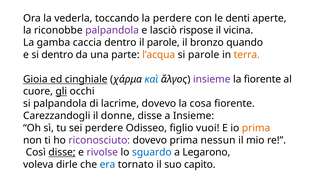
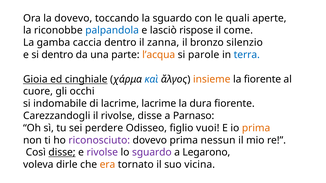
la vederla: vederla -> dovevo
la perdere: perdere -> sguardo
denti: denti -> quali
palpandola at (112, 30) colour: purple -> blue
vicina: vicina -> come
il parole: parole -> zanna
quando: quando -> silenzio
terra colour: orange -> blue
insieme at (212, 79) colour: purple -> orange
gli underline: present -> none
si palpandola: palpandola -> indomabile
lacrime dovevo: dovevo -> lacrime
cosa: cosa -> dura
il donne: donne -> rivolse
a Insieme: Insieme -> Parnaso
sguardo at (152, 153) colour: blue -> purple
era colour: blue -> orange
capito: capito -> vicina
